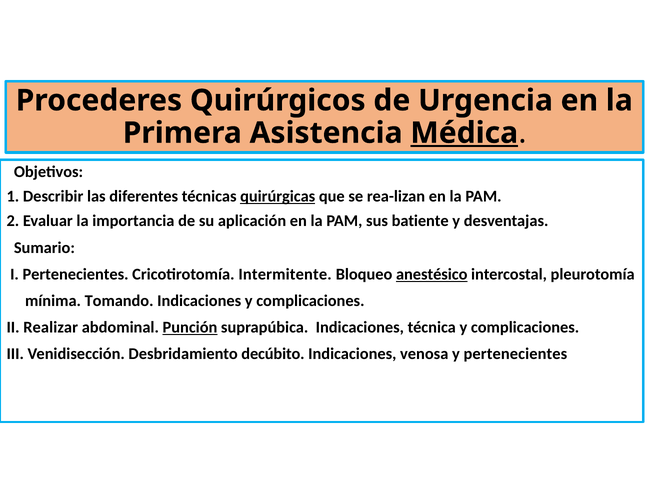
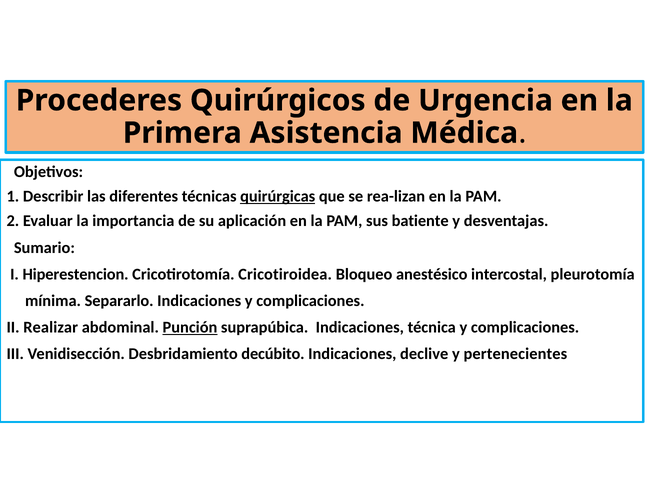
Médica underline: present -> none
I Pertenecientes: Pertenecientes -> Hiperestencion
Intermitente: Intermitente -> Cricotiroidea
anestésico underline: present -> none
Tomando: Tomando -> Separarlo
venosa: venosa -> declive
